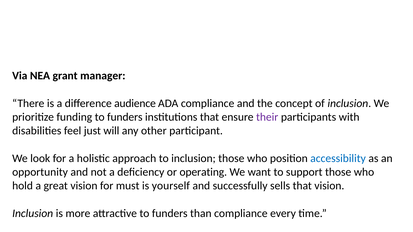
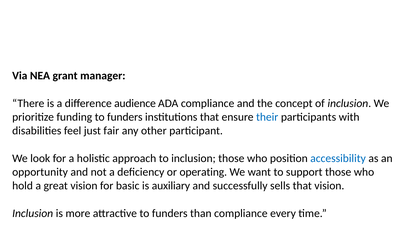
their colour: purple -> blue
will: will -> fair
must: must -> basic
yourself: yourself -> auxiliary
